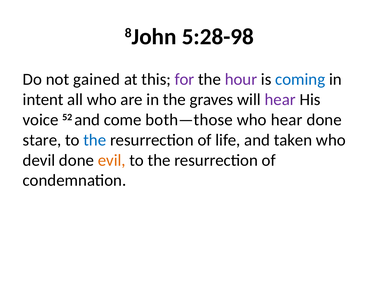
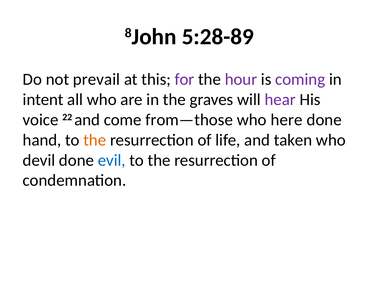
5:28-98: 5:28-98 -> 5:28-89
gained: gained -> prevail
coming colour: blue -> purple
52: 52 -> 22
both—those: both—those -> from—those
who hear: hear -> here
stare: stare -> hand
the at (95, 140) colour: blue -> orange
evil colour: orange -> blue
